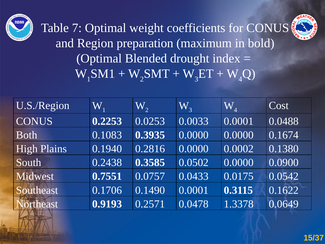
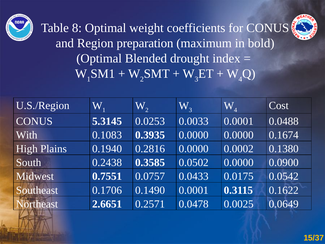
7: 7 -> 8
0.2253: 0.2253 -> 5.3145
Both: Both -> With
0.9193: 0.9193 -> 2.6651
1.3378: 1.3378 -> 0.0025
